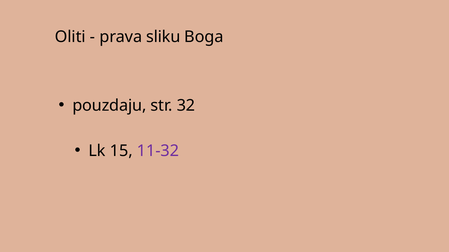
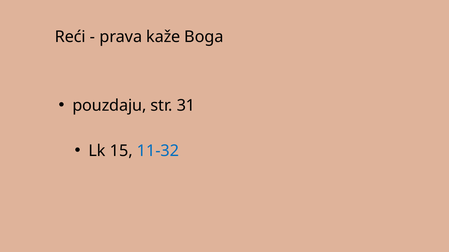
Oliti: Oliti -> Reći
sliku: sliku -> kaže
32: 32 -> 31
11-32 colour: purple -> blue
